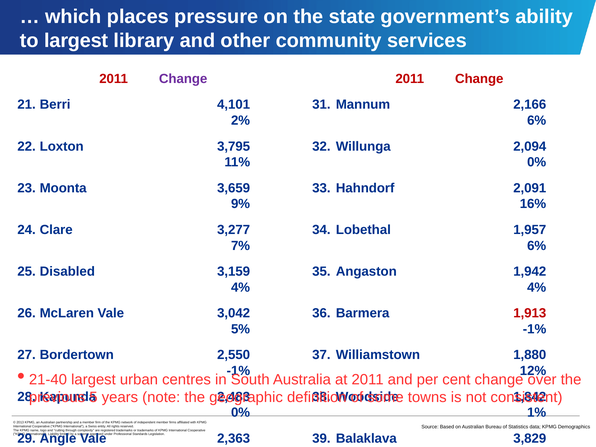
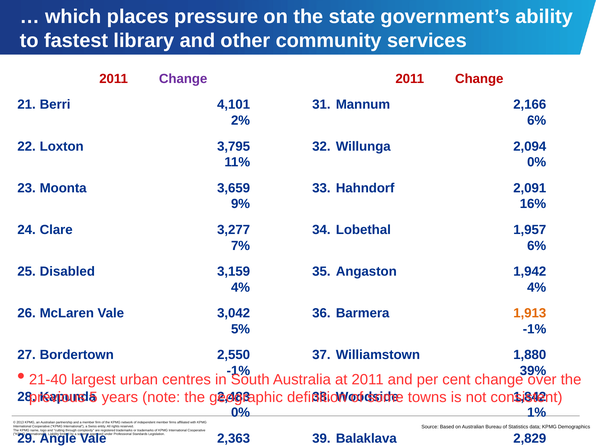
to largest: largest -> fastest
1,913 colour: red -> orange
12% at (533, 371): 12% -> 39%
3,829: 3,829 -> 2,829
